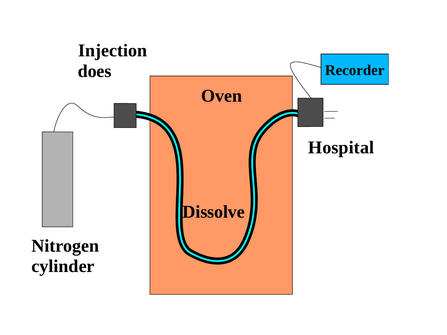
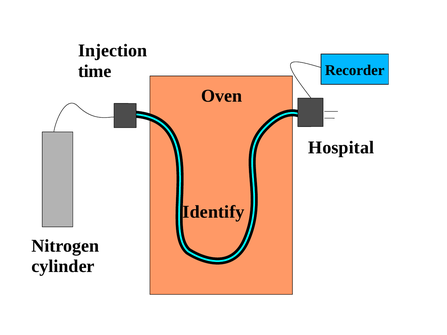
does: does -> time
Dissolve: Dissolve -> Identify
